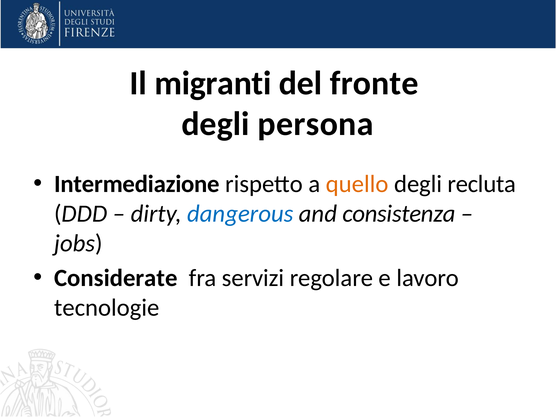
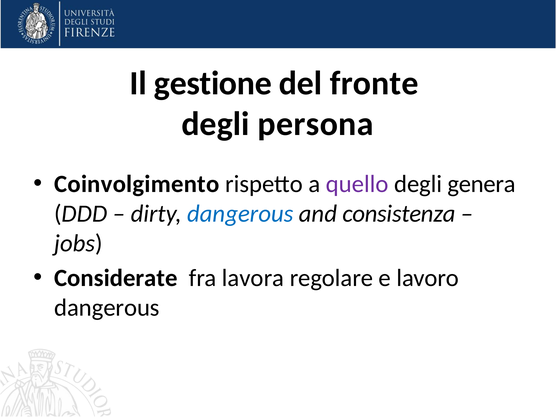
migranti: migranti -> gestione
Intermediazione: Intermediazione -> Coinvolgimento
quello colour: orange -> purple
recluta: recluta -> genera
servizi: servizi -> lavora
tecnologie at (107, 308): tecnologie -> dangerous
